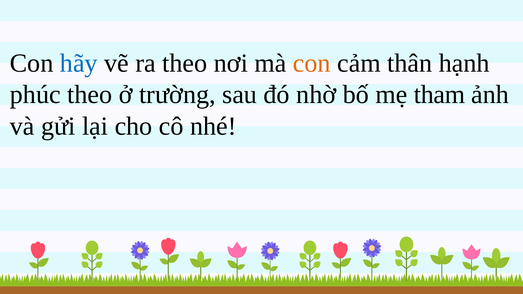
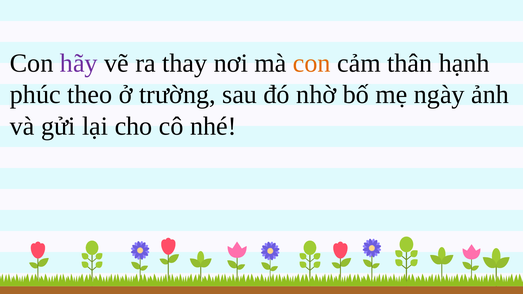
hãy colour: blue -> purple
ra theo: theo -> thay
tham: tham -> ngày
